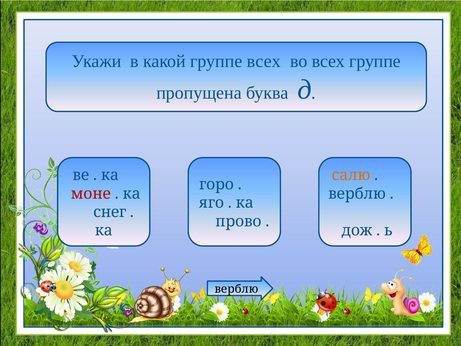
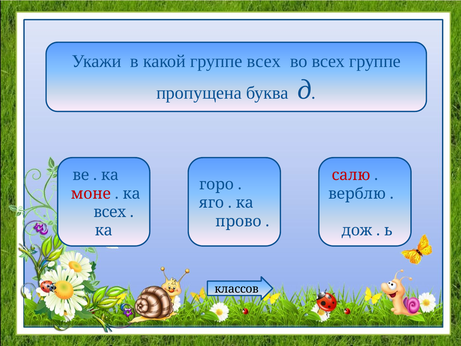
салю colour: orange -> red
снег at (110, 212): снег -> всех
верблю at (236, 289): верблю -> классов
